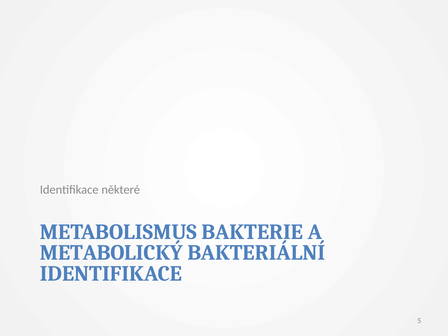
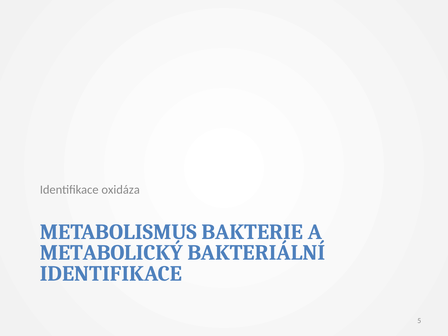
některé: některé -> oxidáza
